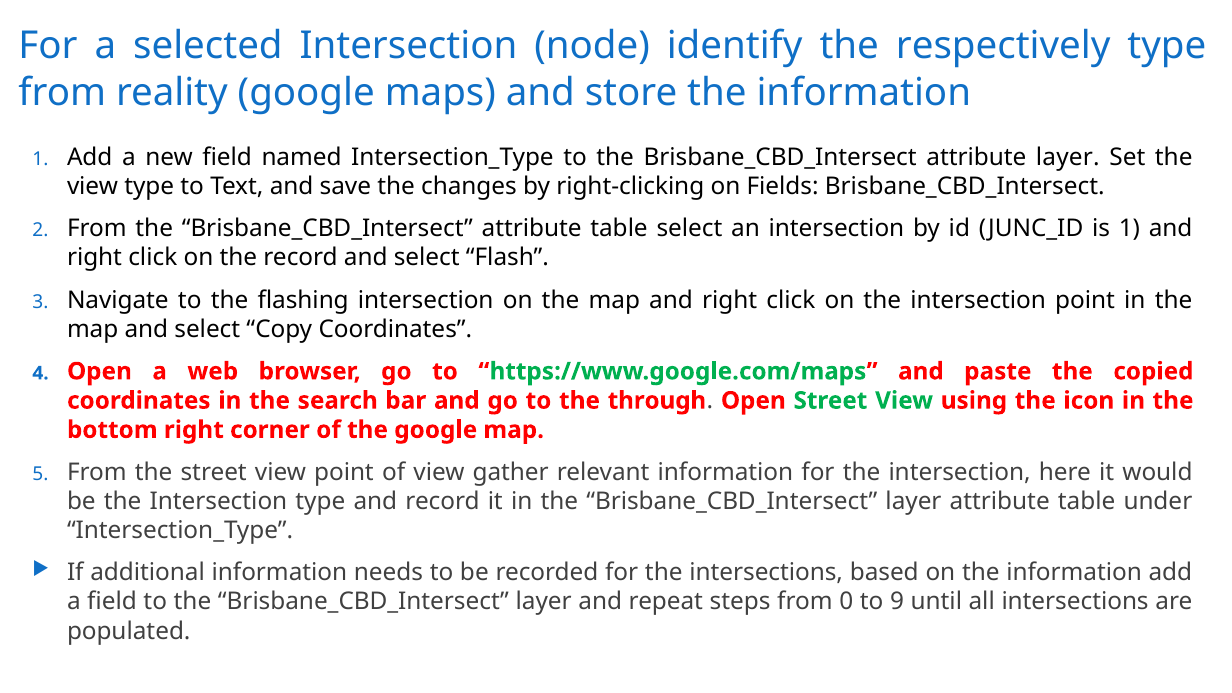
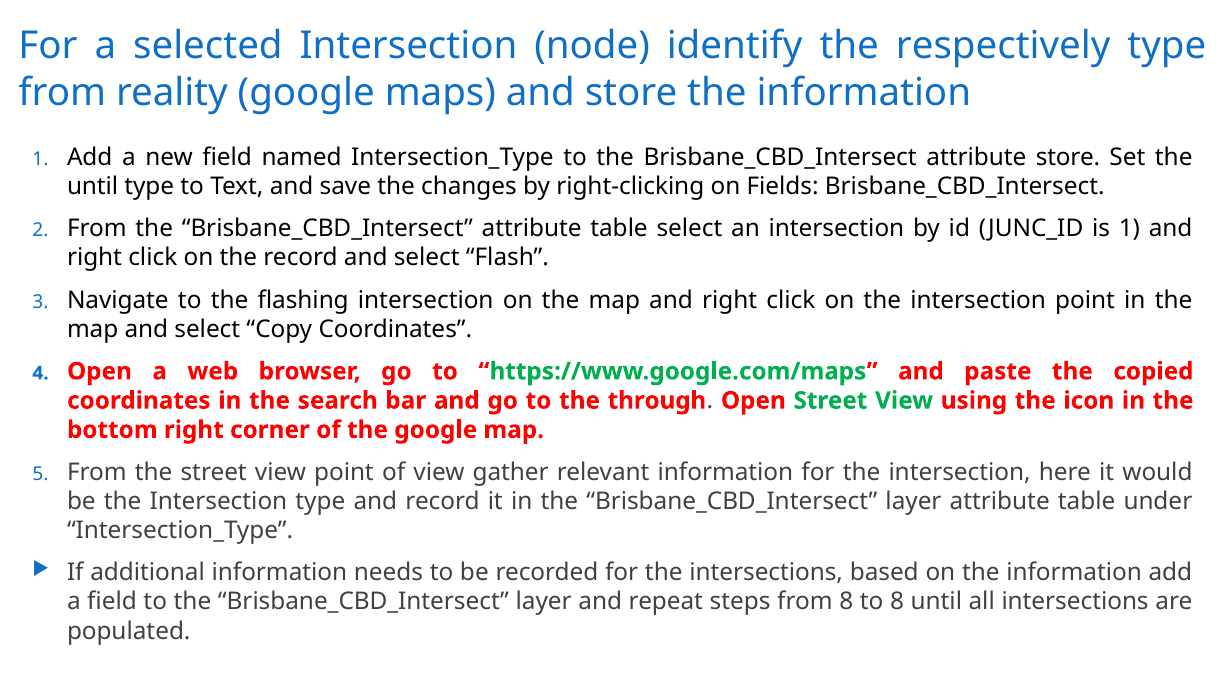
attribute layer: layer -> store
view at (93, 187): view -> until
from 0: 0 -> 8
to 9: 9 -> 8
